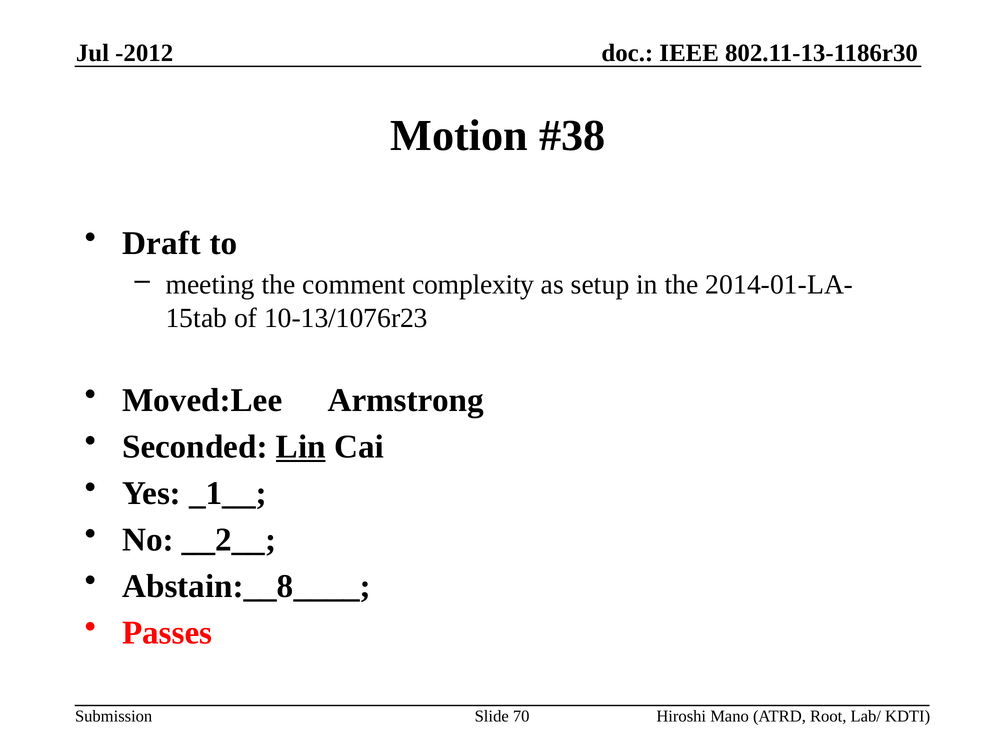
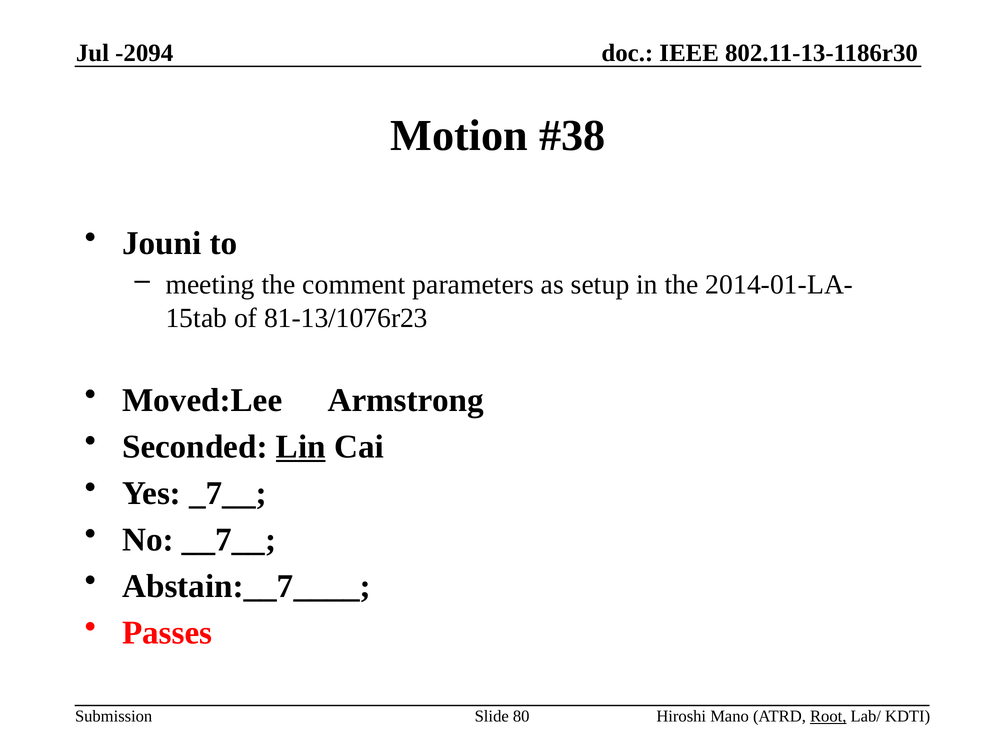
-2012: -2012 -> -2094
Draft: Draft -> Jouni
complexity: complexity -> parameters
10-13/1076r23: 10-13/1076r23 -> 81-13/1076r23
_1__: _1__ -> _7__
__2__: __2__ -> __7__
Abstain:__8____: Abstain:__8____ -> Abstain:__7____
70: 70 -> 80
Root underline: none -> present
